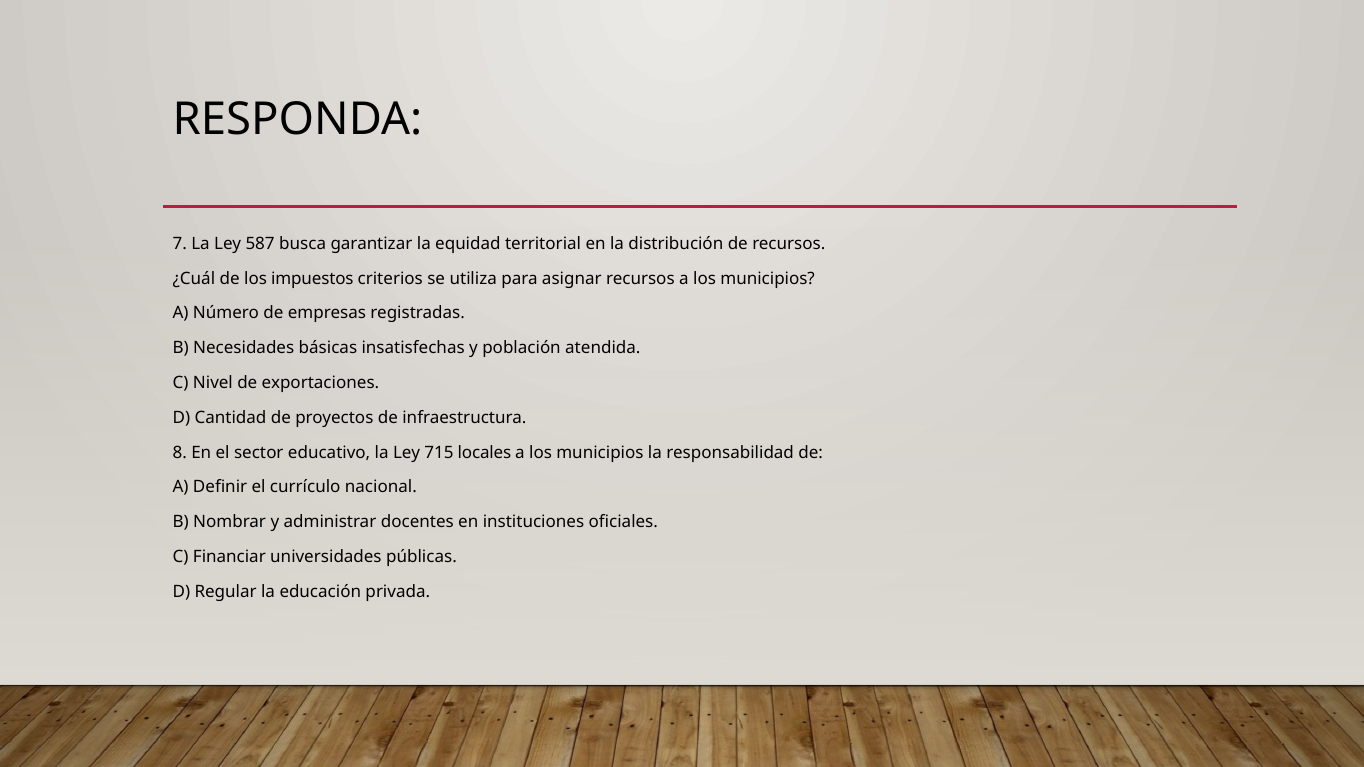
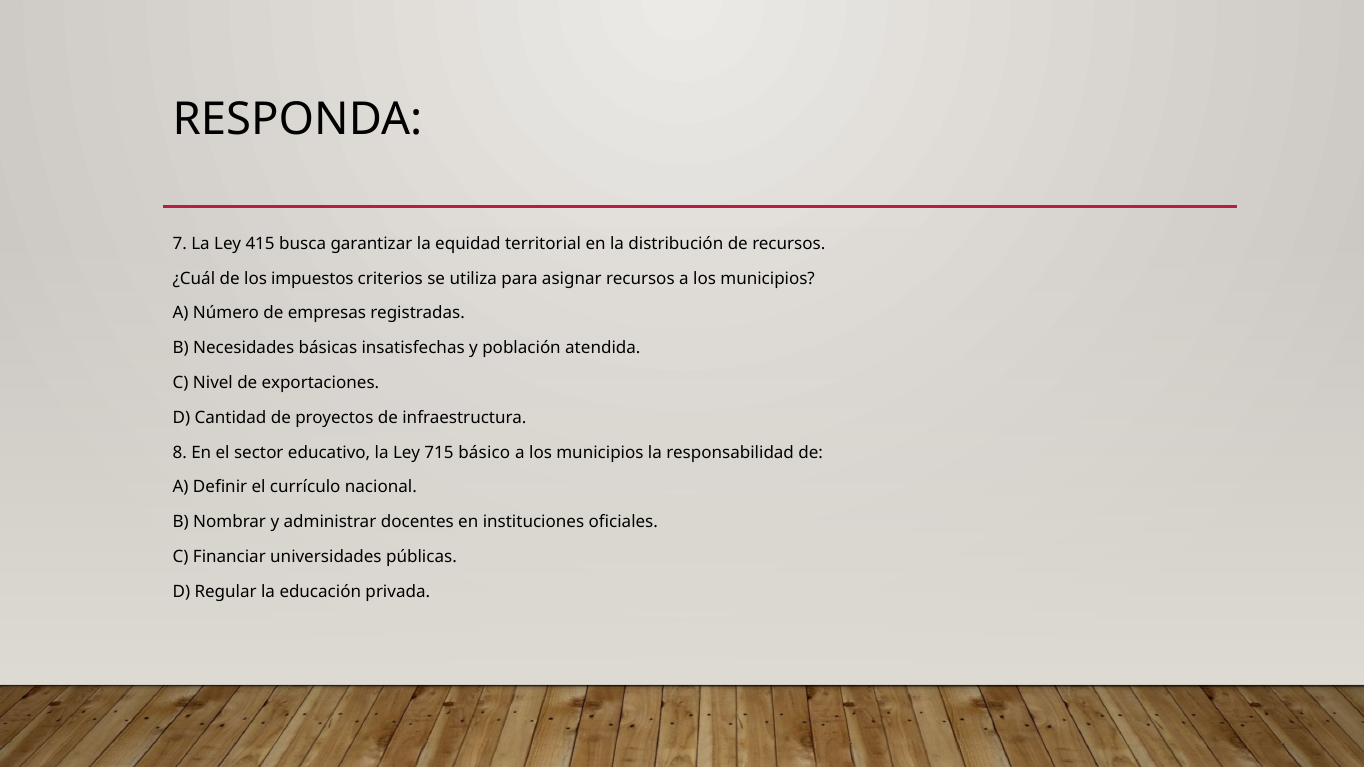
587: 587 -> 415
locales: locales -> básico
